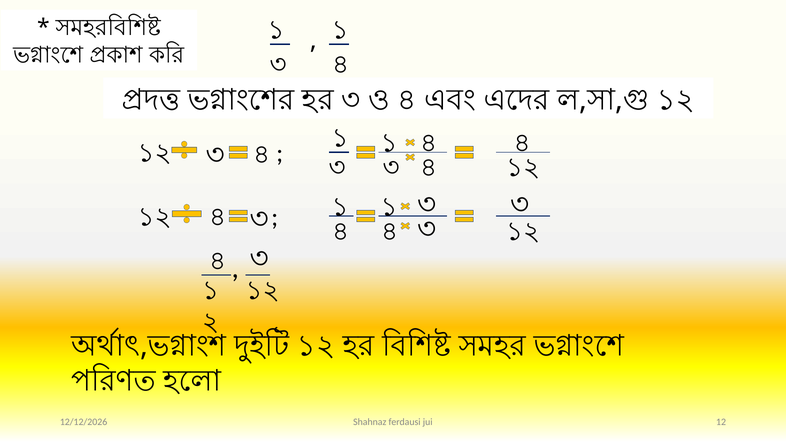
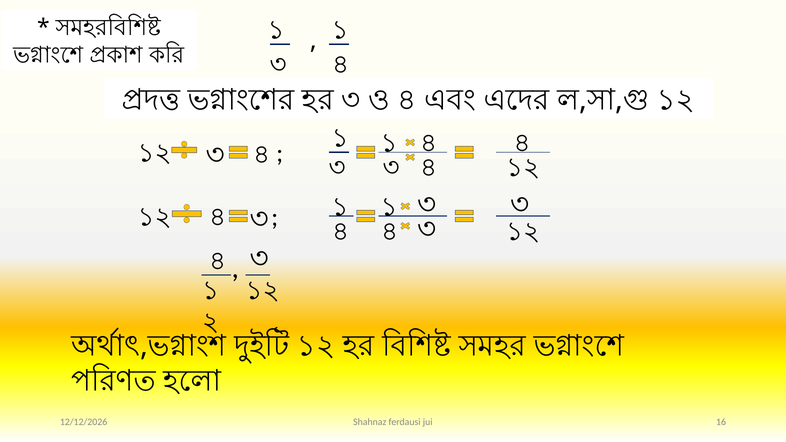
12: 12 -> 16
